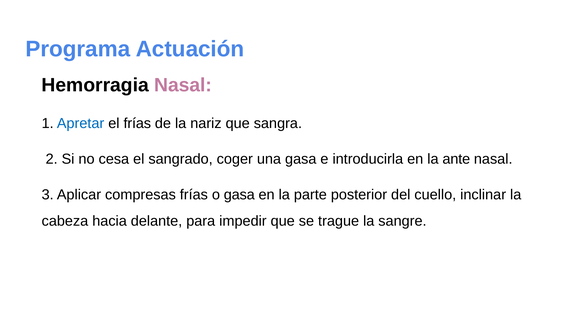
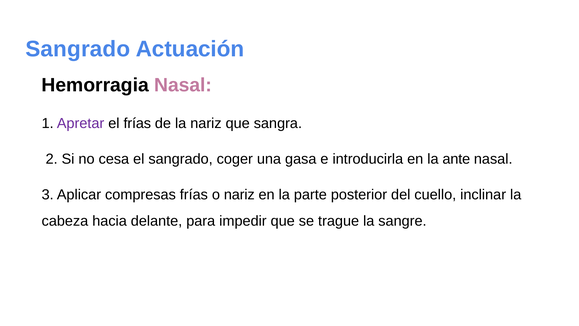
Programa at (78, 49): Programa -> Sangrado
Apretar colour: blue -> purple
o gasa: gasa -> nariz
